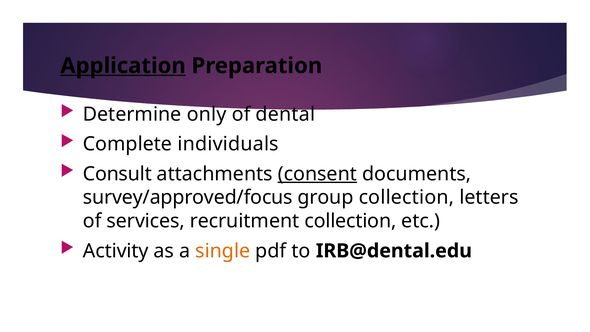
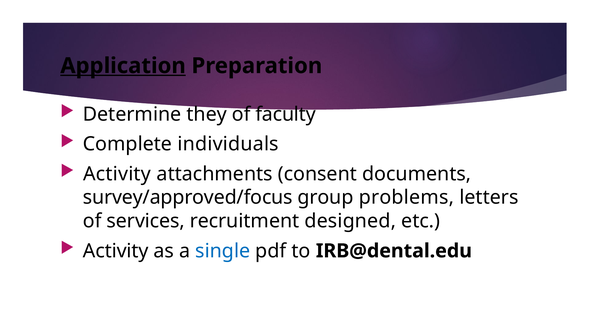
only: only -> they
dental: dental -> faculty
Consult at (117, 174): Consult -> Activity
consent underline: present -> none
group collection: collection -> problems
recruitment collection: collection -> designed
single colour: orange -> blue
